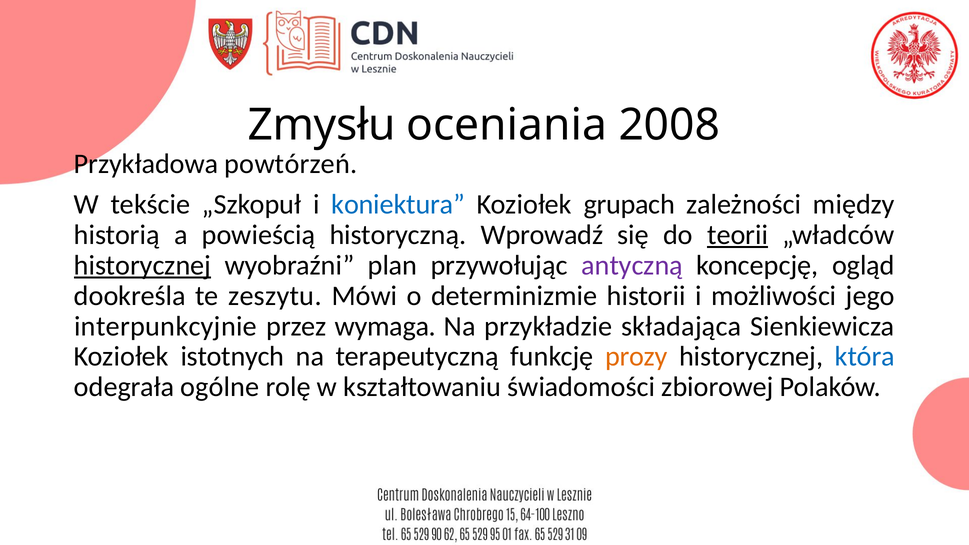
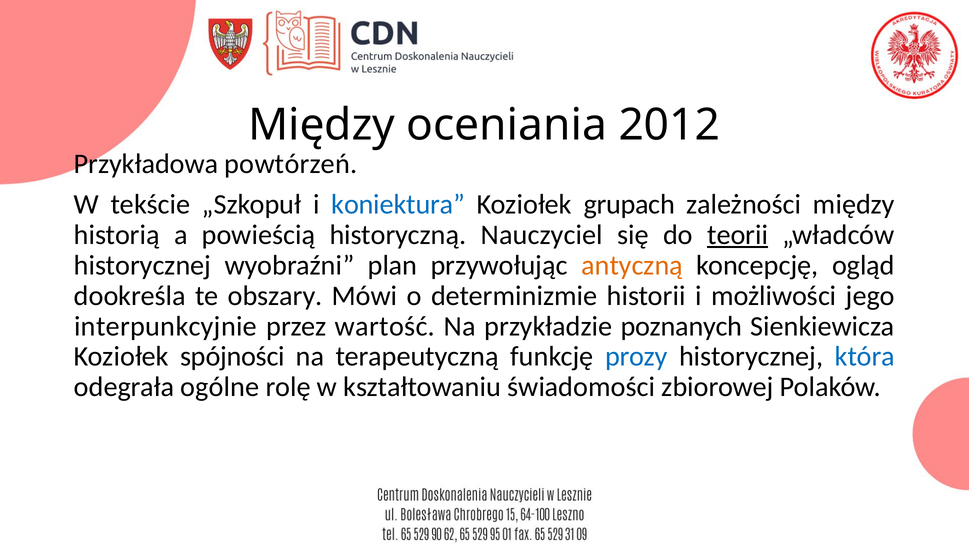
Zmysłu at (322, 125): Zmysłu -> Między
2008: 2008 -> 2012
Wprowadź: Wprowadź -> Nauczyciel
historycznej at (142, 265) underline: present -> none
antyczną colour: purple -> orange
zeszytu: zeszytu -> obszary
wymaga: wymaga -> wartość
składająca: składająca -> poznanych
istotnych: istotnych -> spójności
prozy colour: orange -> blue
